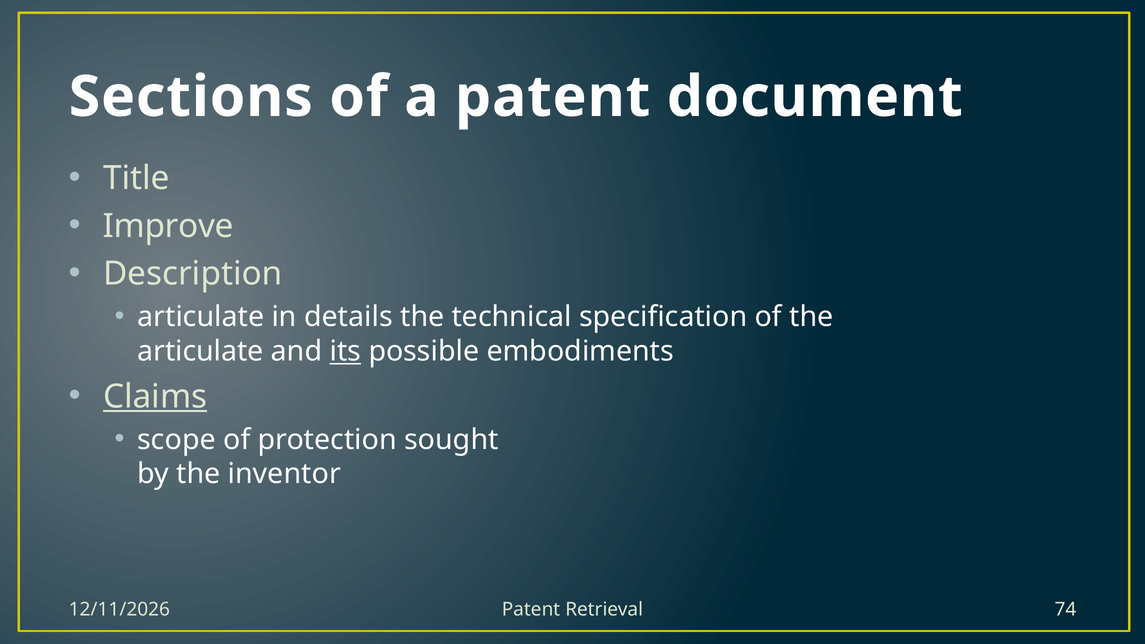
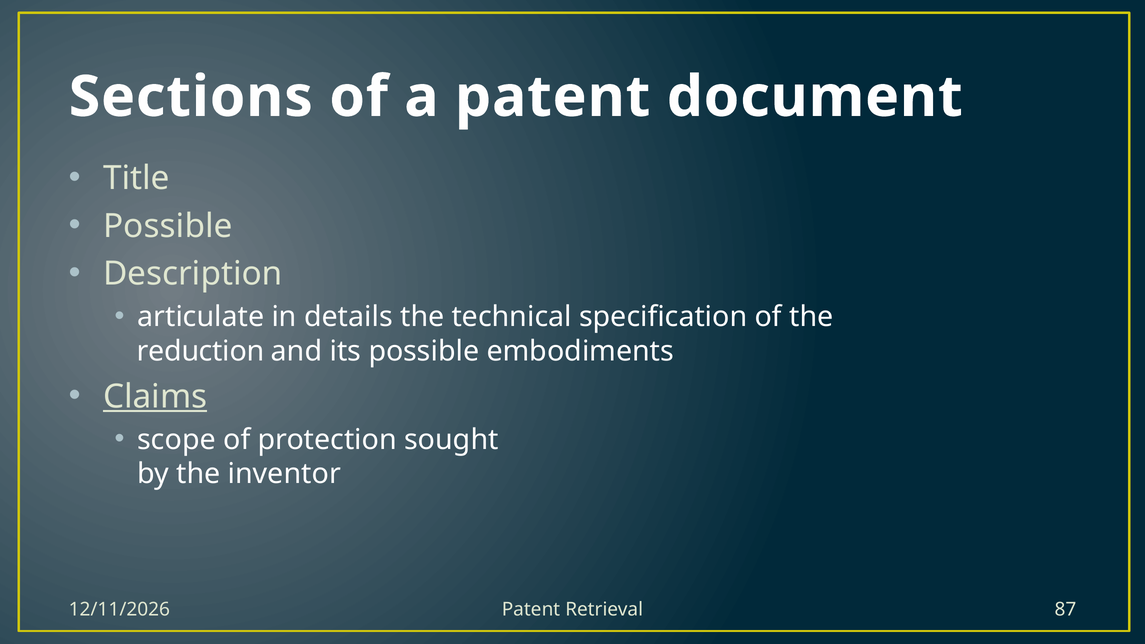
Improve at (168, 226): Improve -> Possible
articulate at (200, 351): articulate -> reduction
its underline: present -> none
74: 74 -> 87
